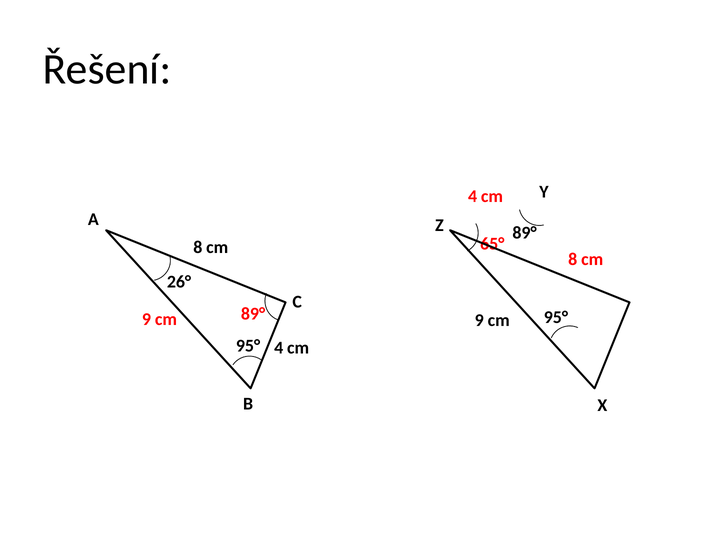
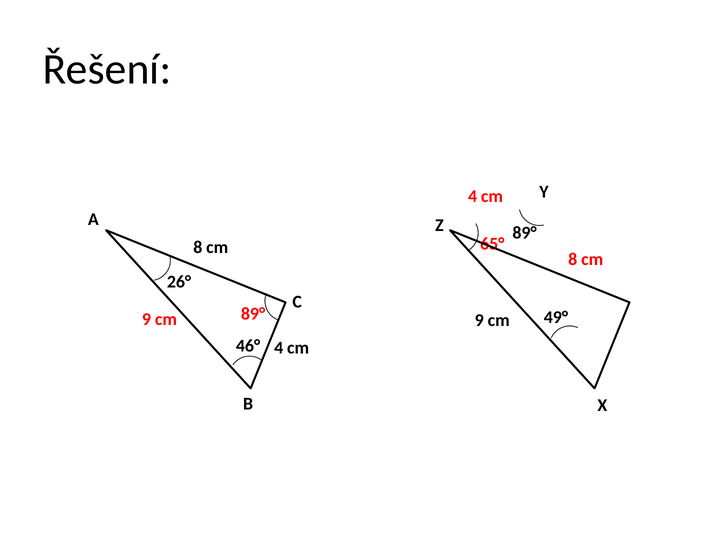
95° at (556, 317): 95° -> 49°
95° at (248, 346): 95° -> 46°
